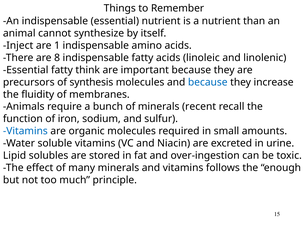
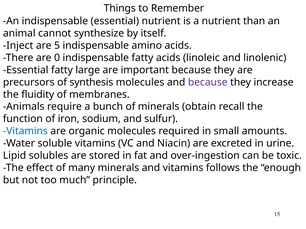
1: 1 -> 5
8: 8 -> 0
think: think -> large
because at (208, 82) colour: blue -> purple
recent: recent -> obtain
